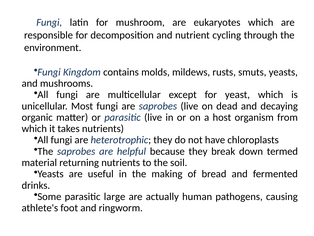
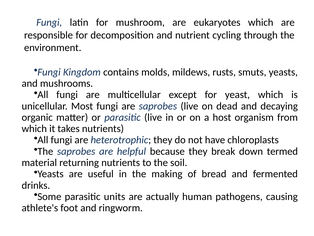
large: large -> units
